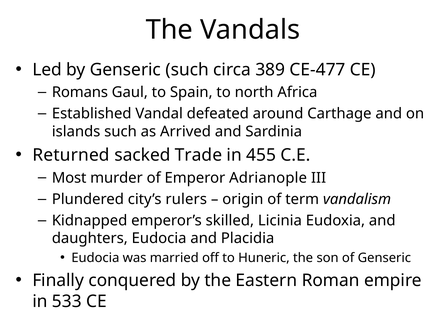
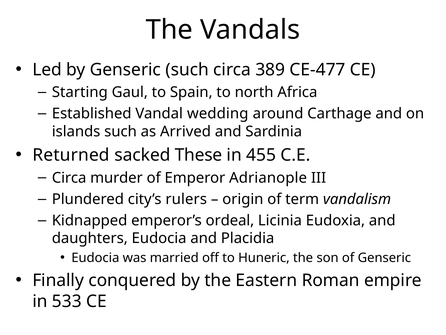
Romans: Romans -> Starting
defeated: defeated -> wedding
Trade: Trade -> These
Most at (69, 178): Most -> Circa
skilled: skilled -> ordeal
